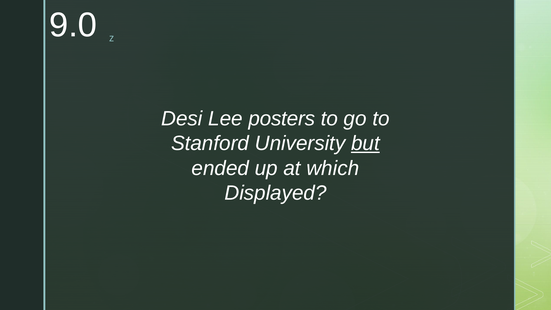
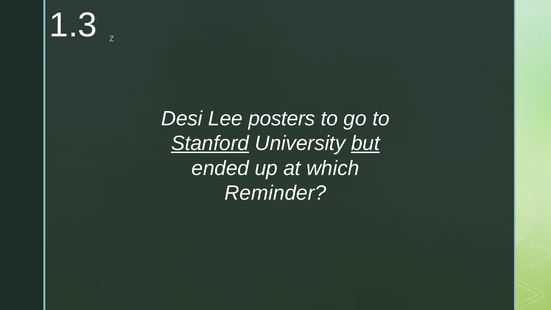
9.0: 9.0 -> 1.3
Stanford underline: none -> present
Displayed: Displayed -> Reminder
